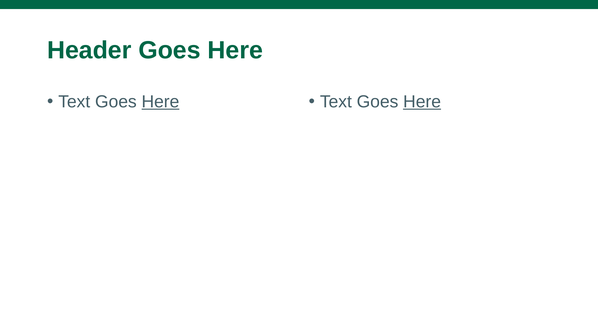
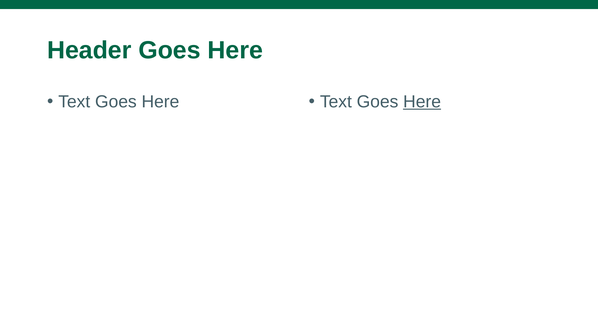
Here at (160, 102) underline: present -> none
